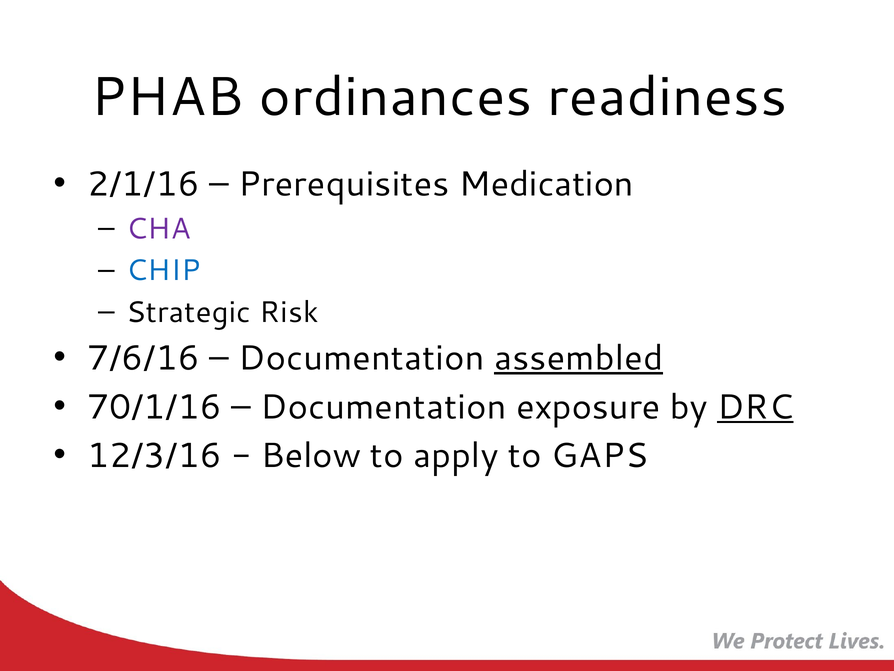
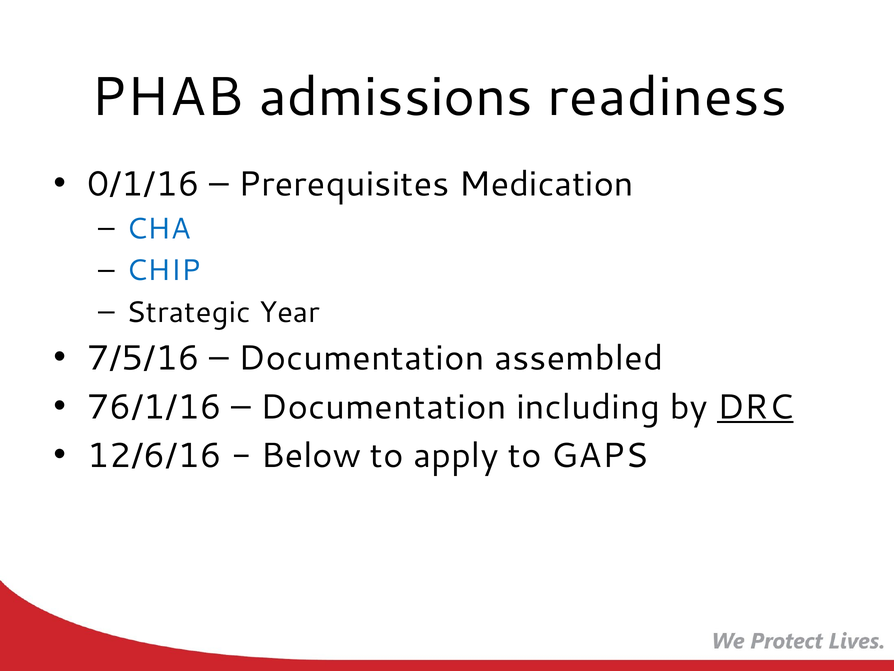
ordinances: ordinances -> admissions
2/1/16: 2/1/16 -> 0/1/16
CHA colour: purple -> blue
Risk: Risk -> Year
7/6/16: 7/6/16 -> 7/5/16
assembled underline: present -> none
70/1/16: 70/1/16 -> 76/1/16
exposure: exposure -> including
12/3/16: 12/3/16 -> 12/6/16
